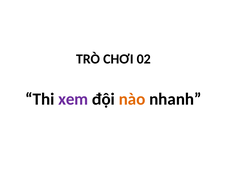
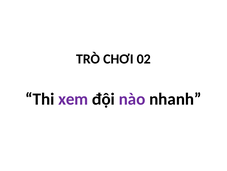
nào colour: orange -> purple
